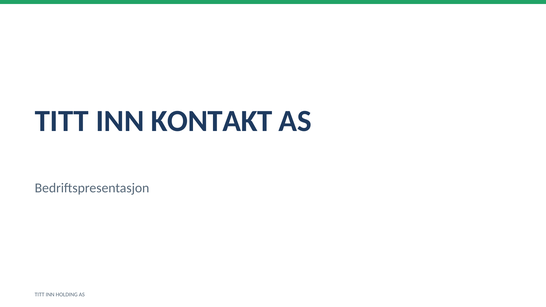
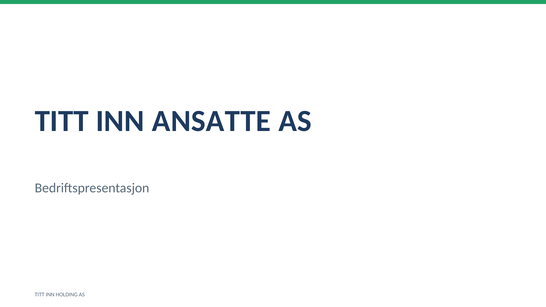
KONTAKT: KONTAKT -> ANSATTE
